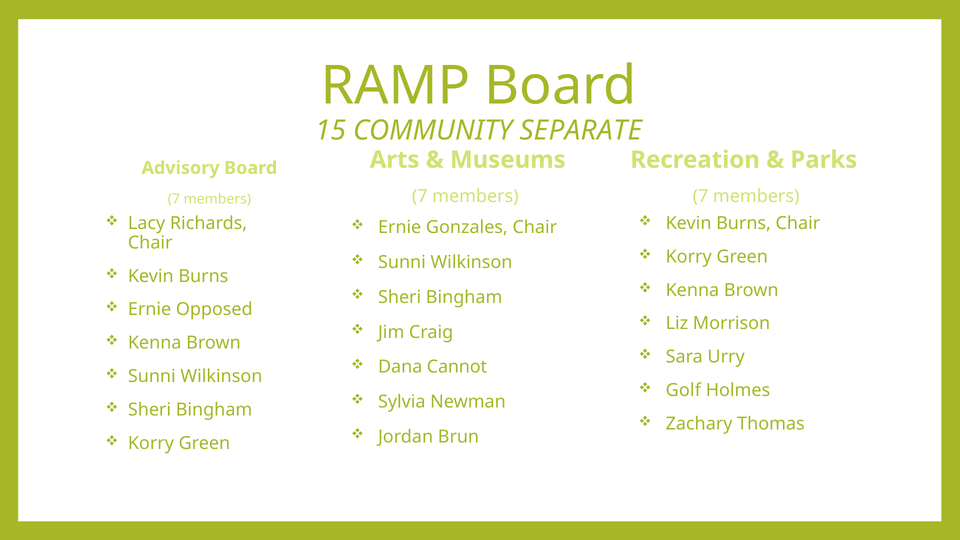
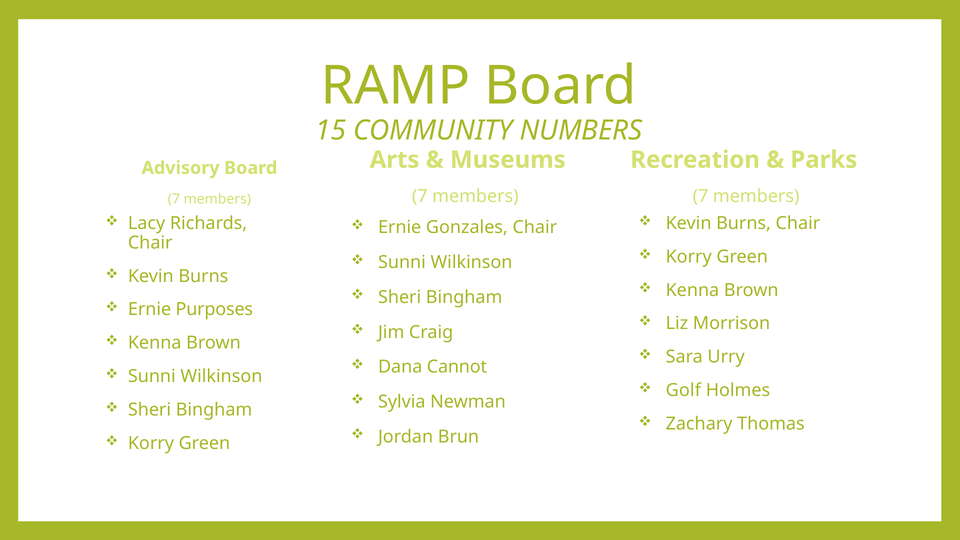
SEPARATE: SEPARATE -> NUMBERS
Opposed: Opposed -> Purposes
